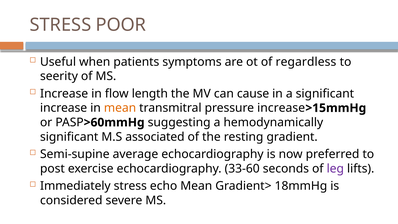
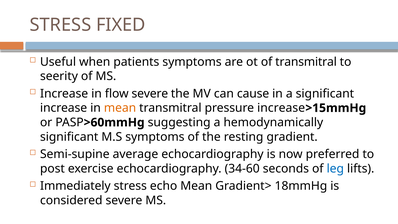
POOR: POOR -> FIXED
of regardless: regardless -> transmitral
flow length: length -> severe
M.S associated: associated -> symptoms
33-60: 33-60 -> 34-60
leg colour: purple -> blue
